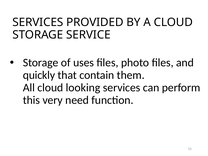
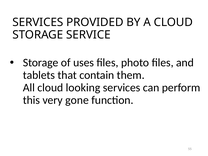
quickly: quickly -> tablets
need: need -> gone
